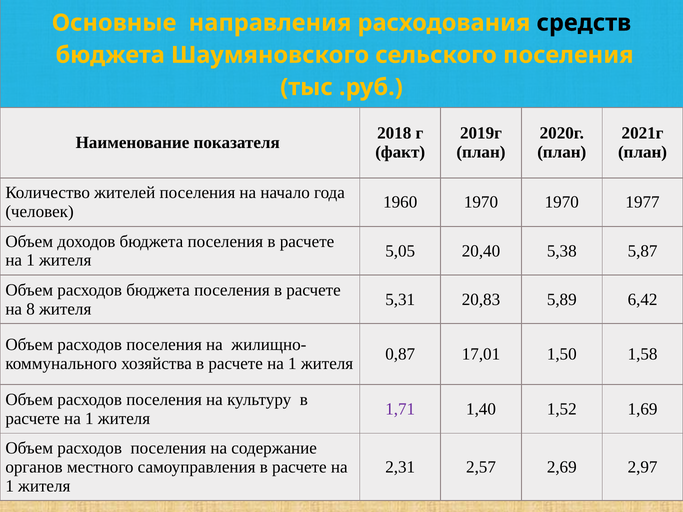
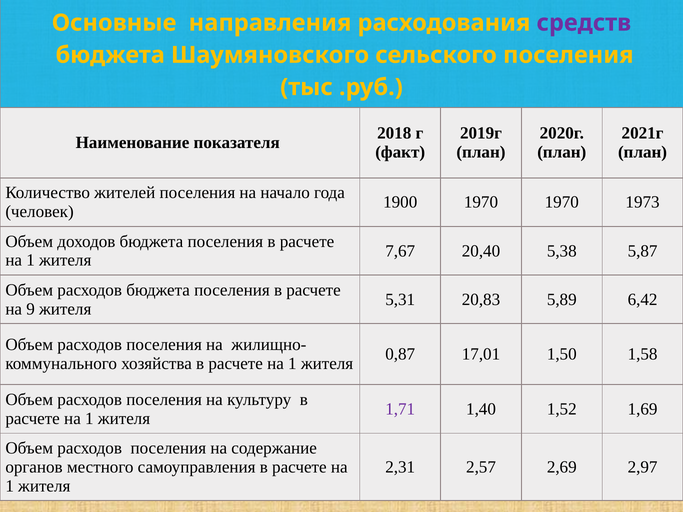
средств colour: black -> purple
1960: 1960 -> 1900
1977: 1977 -> 1973
5,05: 5,05 -> 7,67
8: 8 -> 9
